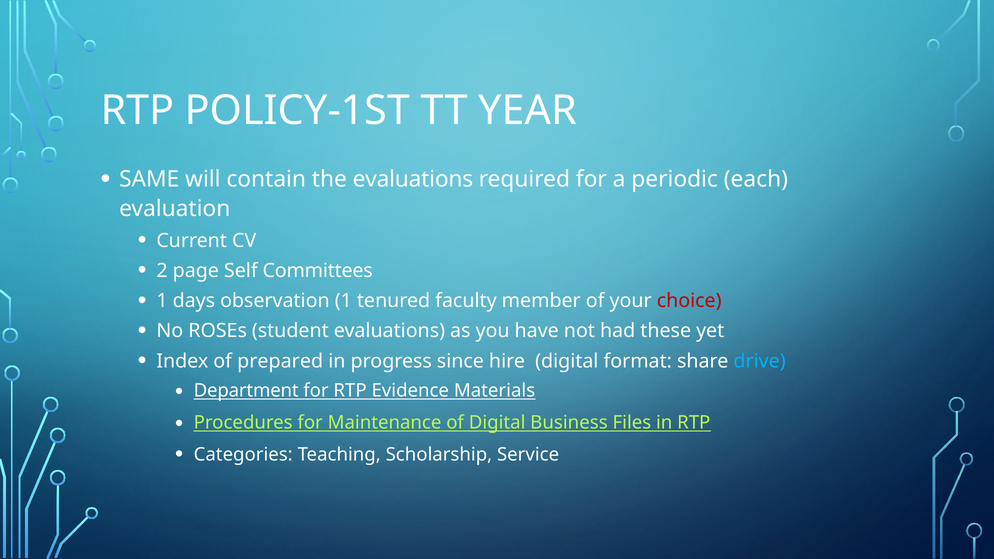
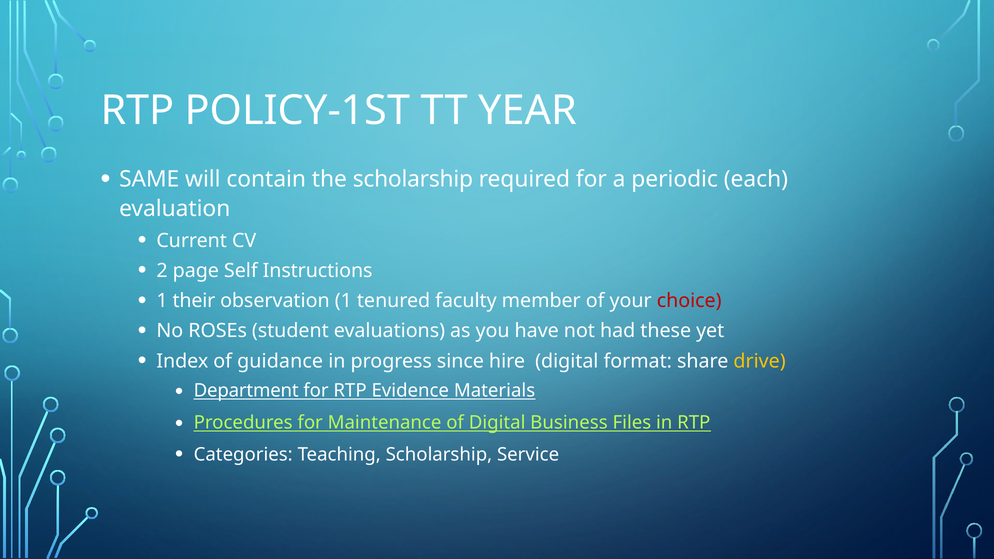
the evaluations: evaluations -> scholarship
Committees: Committees -> Instructions
days: days -> their
prepared: prepared -> guidance
drive colour: light blue -> yellow
